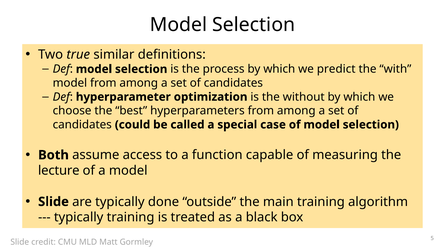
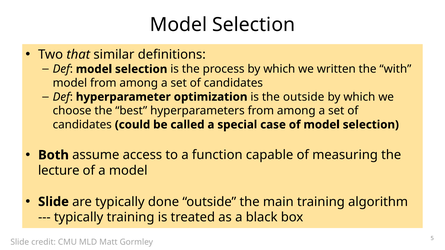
true: true -> that
predict: predict -> written
the without: without -> outside
